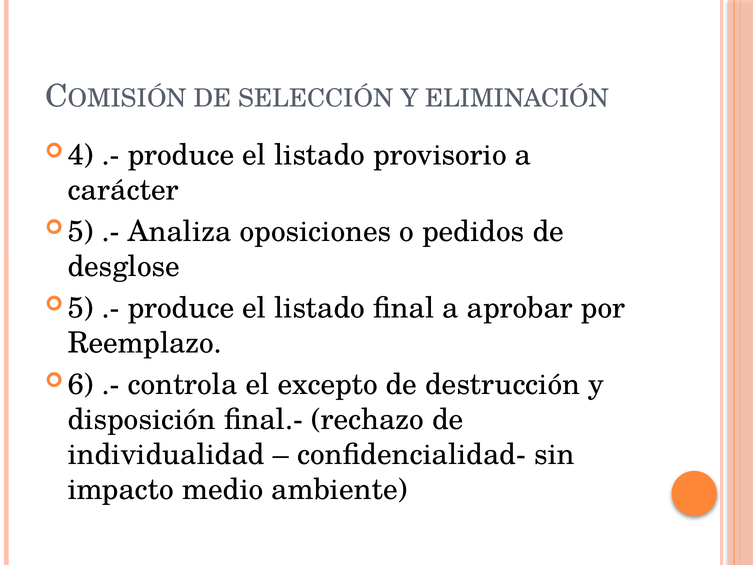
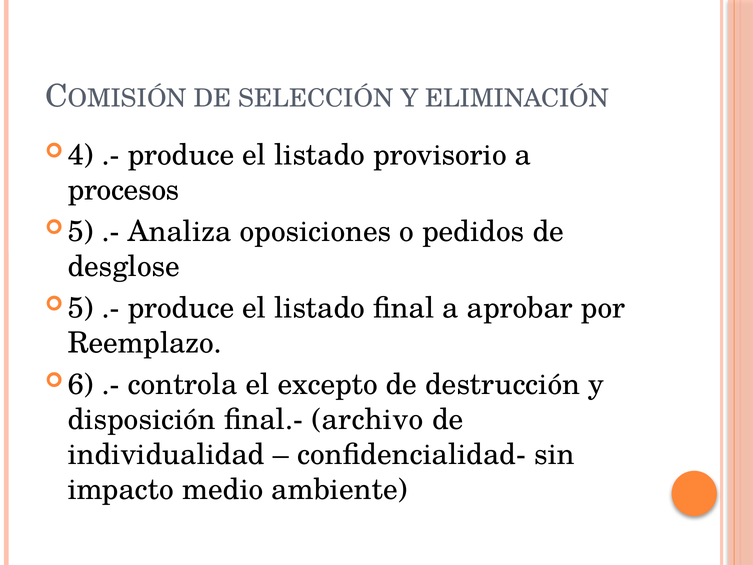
carácter: carácter -> procesos
rechazo: rechazo -> archivo
